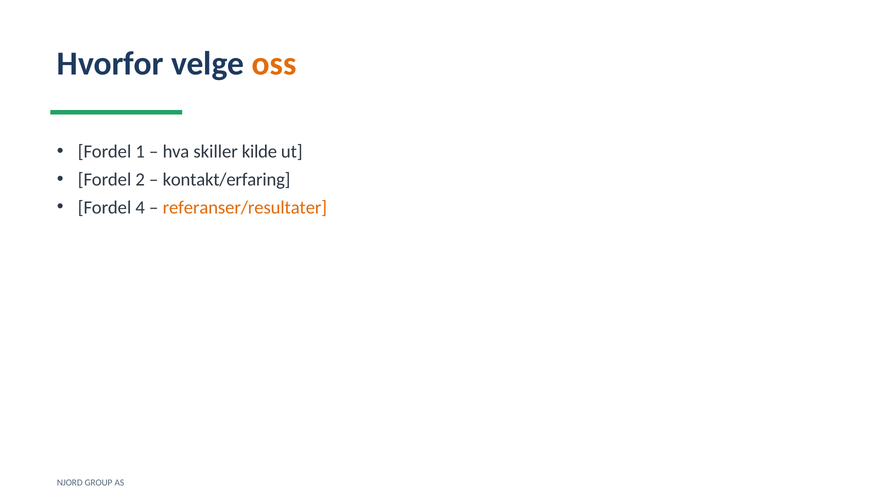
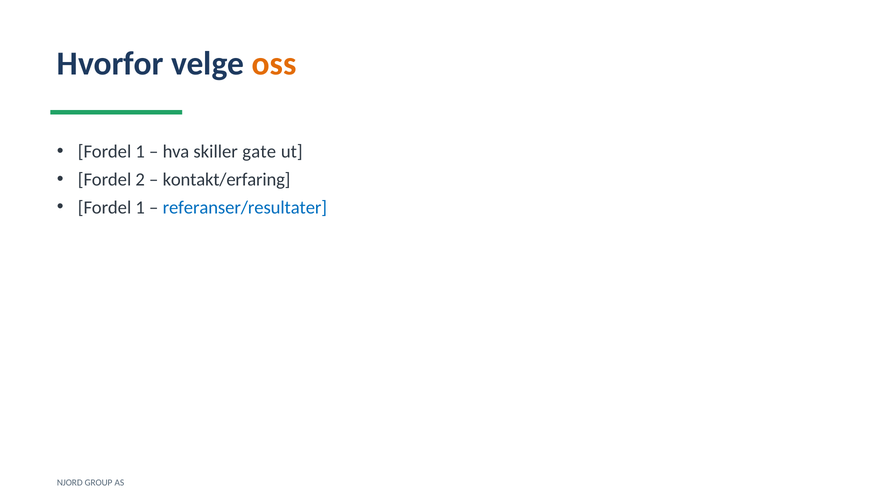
kilde: kilde -> gate
4 at (140, 207): 4 -> 1
referanser/resultater colour: orange -> blue
